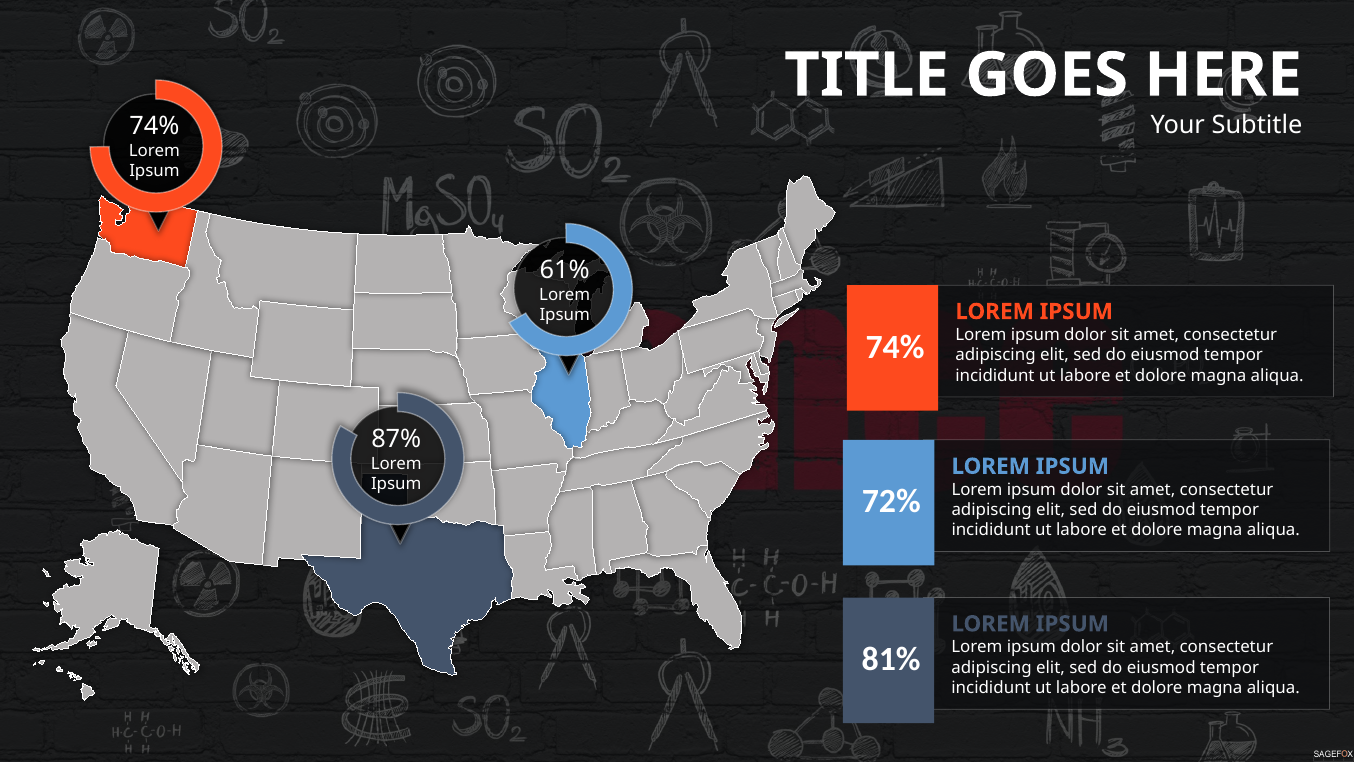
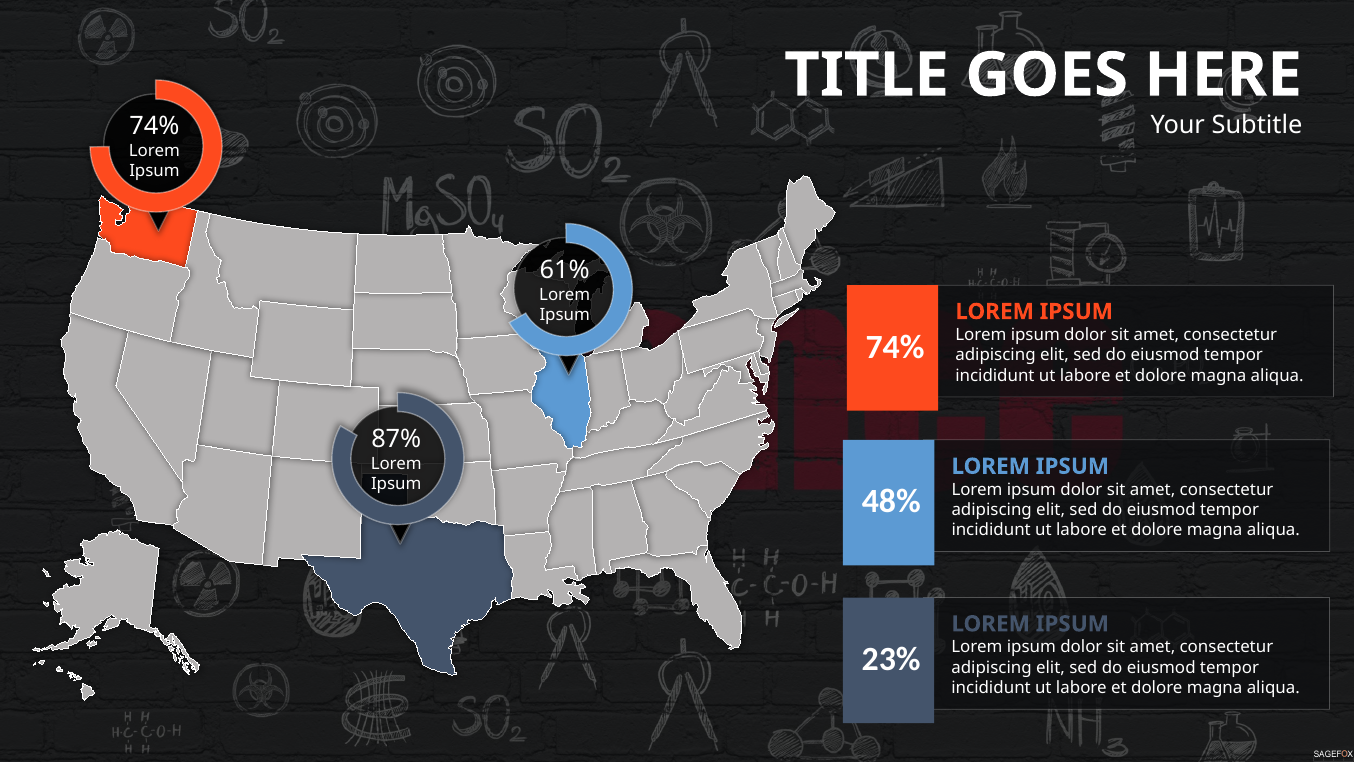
72%: 72% -> 48%
81%: 81% -> 23%
